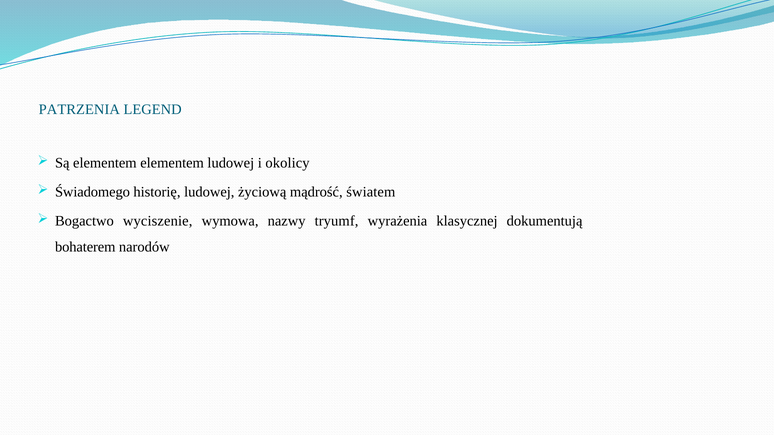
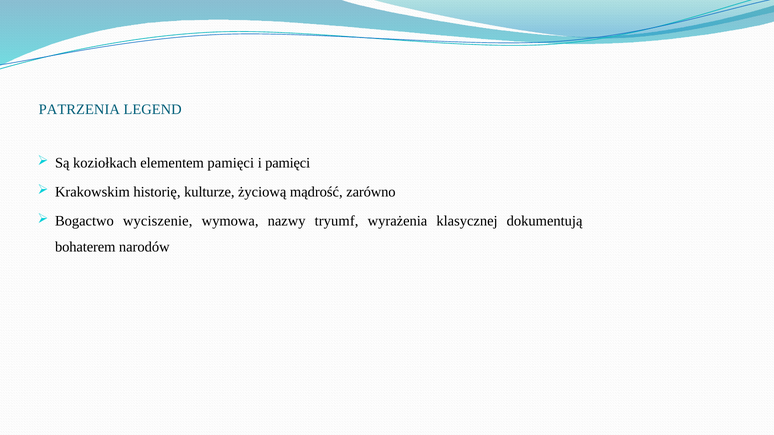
Są elementem: elementem -> koziołkach
elementem ludowej: ludowej -> pamięci
i okolicy: okolicy -> pamięci
Świadomego: Świadomego -> Krakowskim
historię ludowej: ludowej -> kulturze
światem: światem -> zarówno
